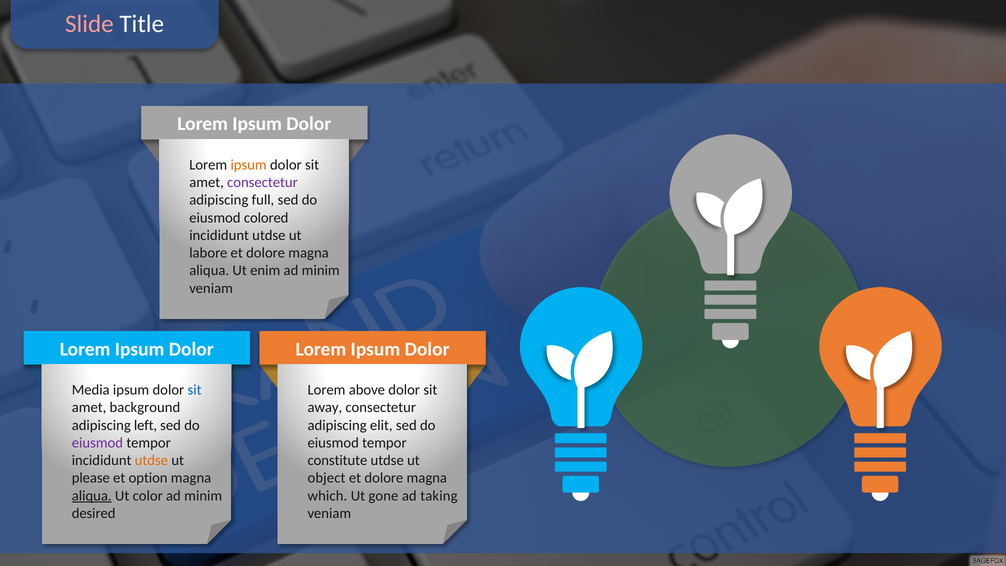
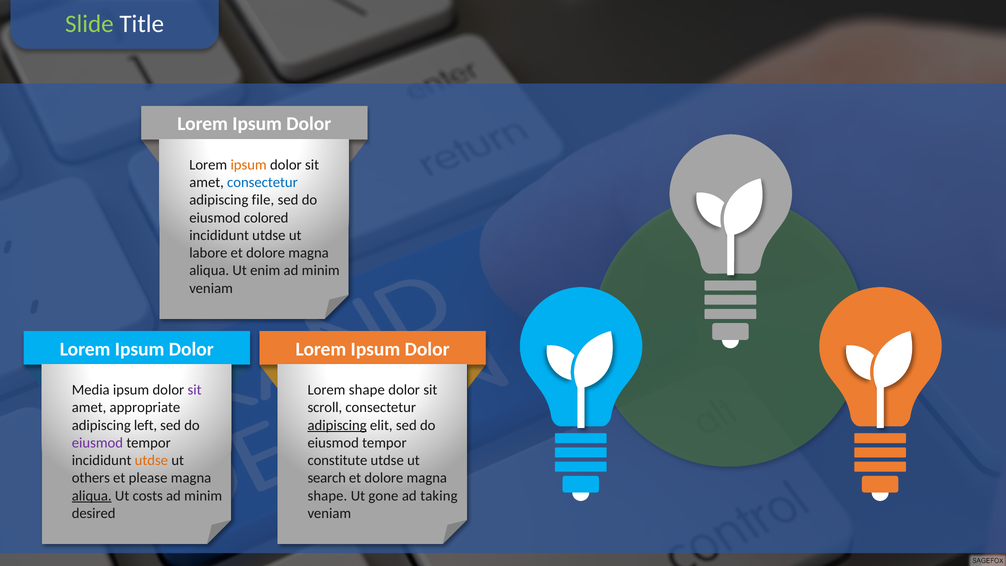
Slide colour: pink -> light green
consectetur at (262, 182) colour: purple -> blue
full: full -> file
sit at (195, 390) colour: blue -> purple
Lorem above: above -> shape
background: background -> appropriate
away: away -> scroll
adipiscing at (337, 425) underline: none -> present
please: please -> others
option: option -> please
object: object -> search
color: color -> costs
which at (327, 496): which -> shape
